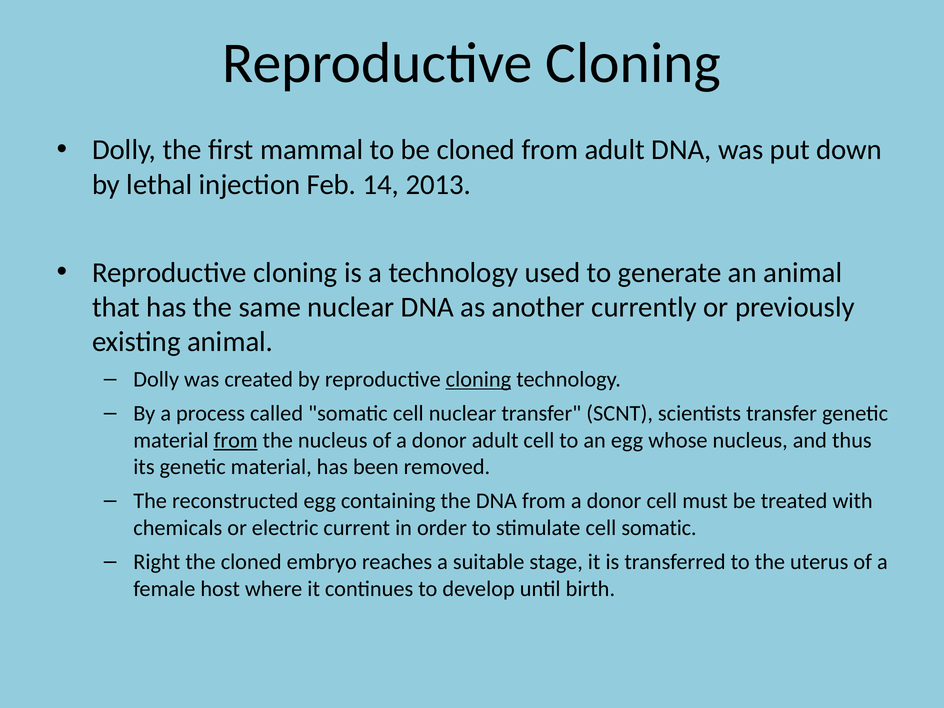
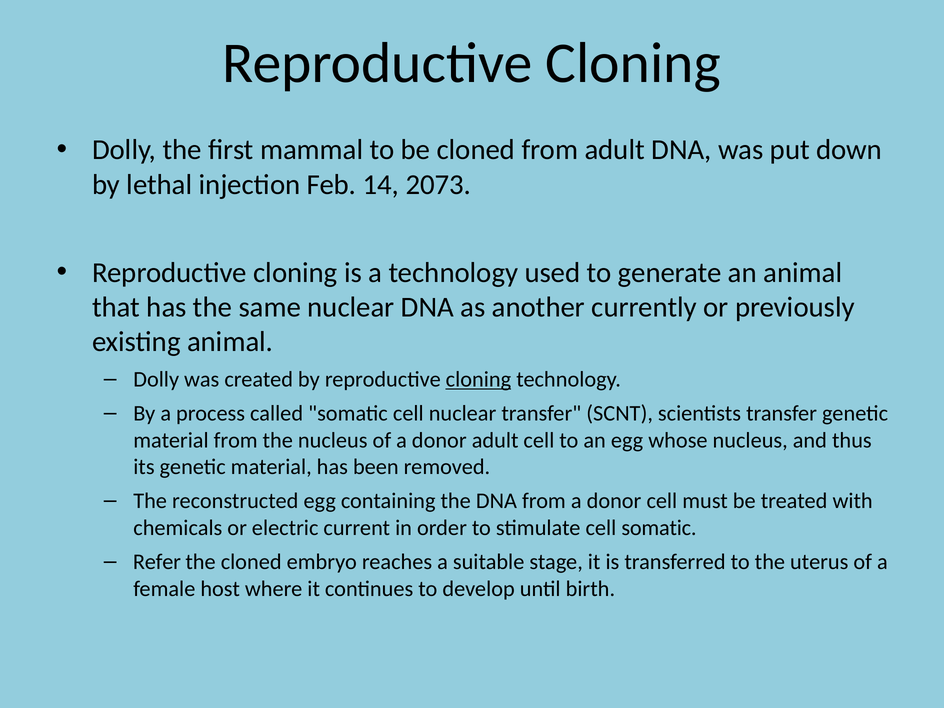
2013: 2013 -> 2073
from at (236, 440) underline: present -> none
Right: Right -> Refer
